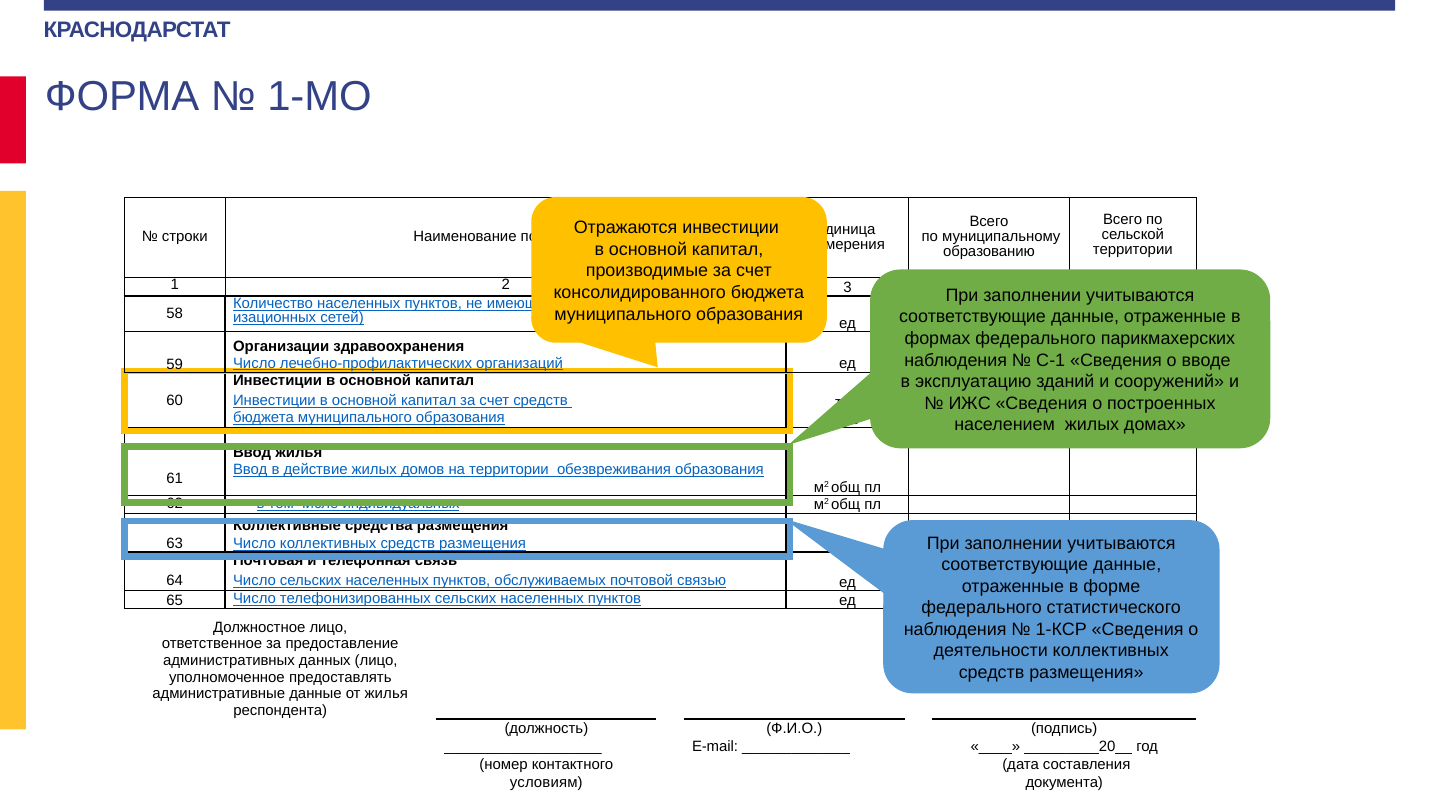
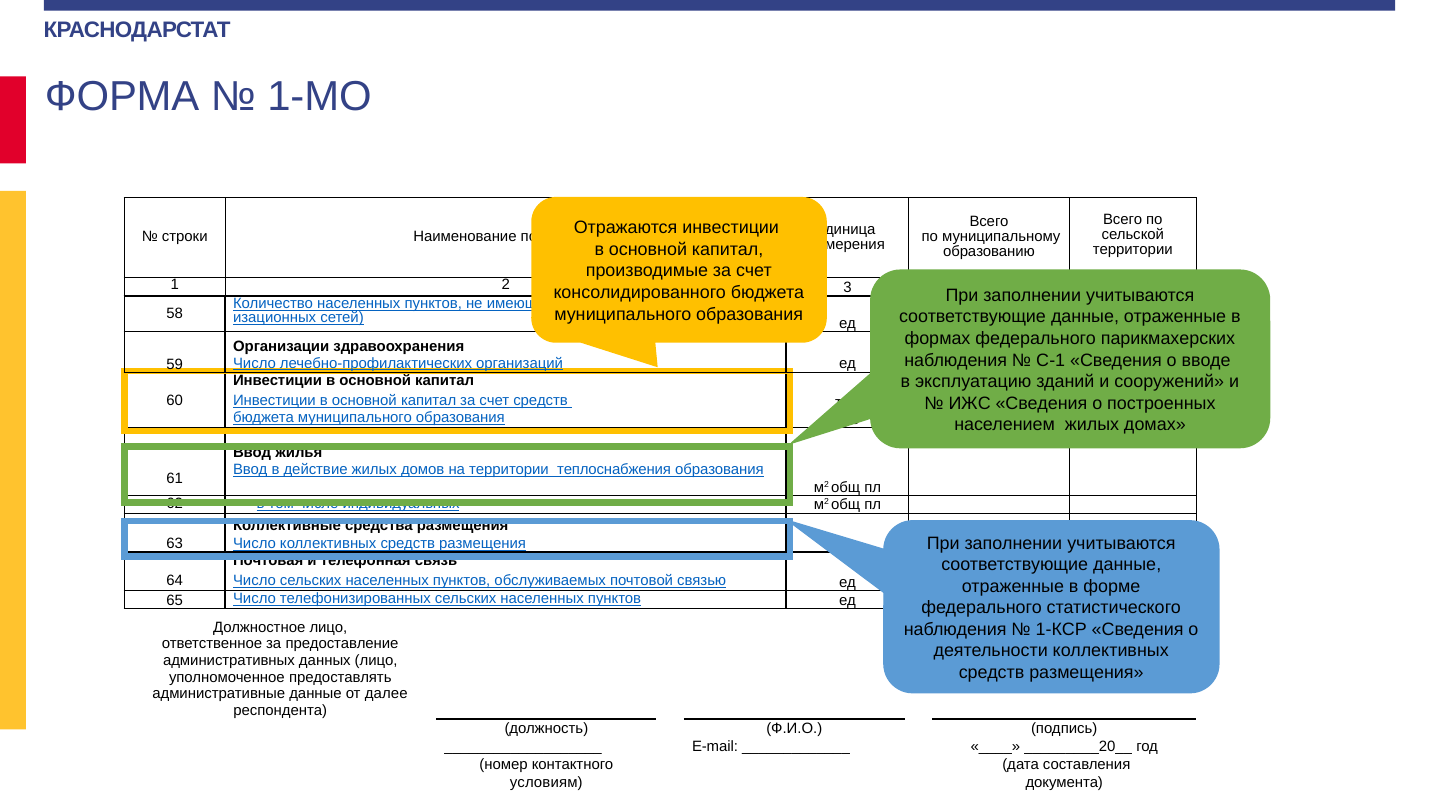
обезвреживания: обезвреживания -> теплоснабжения
от жилья: жилья -> далее
